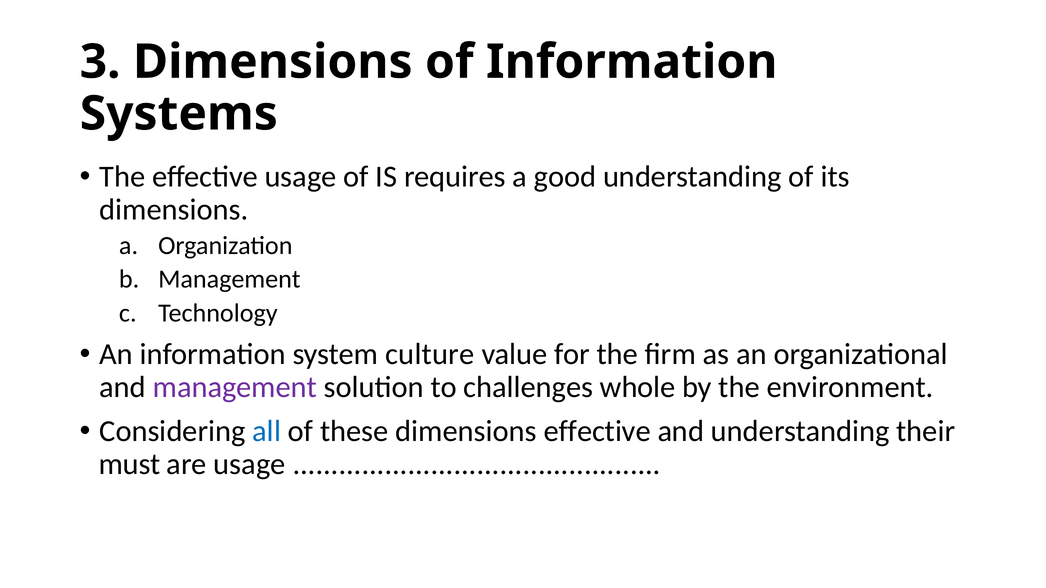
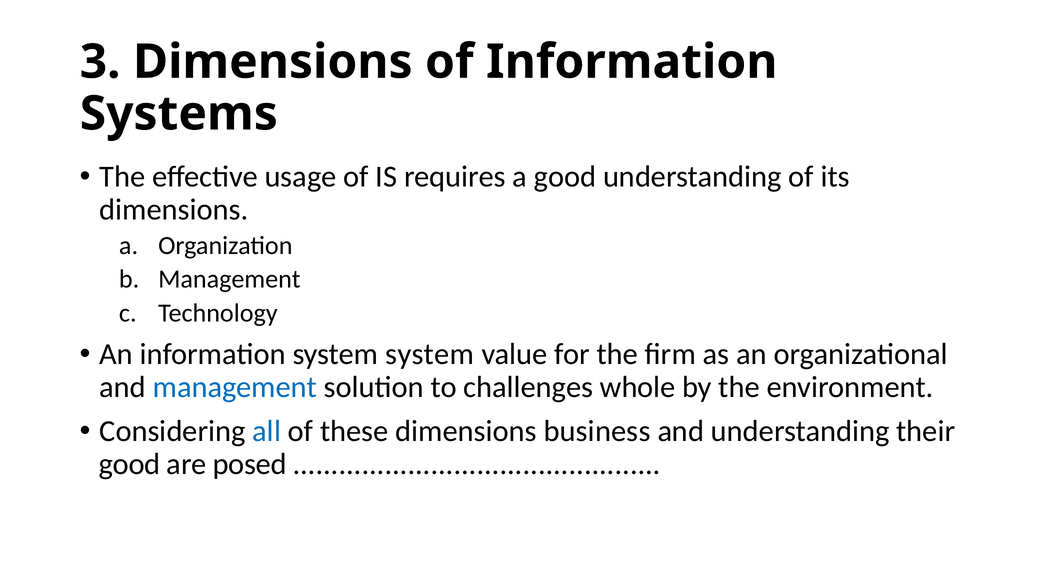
system culture: culture -> system
management at (235, 388) colour: purple -> blue
dimensions effective: effective -> business
must at (130, 464): must -> good
are usage: usage -> posed
